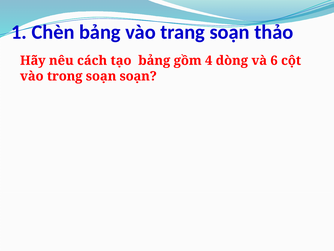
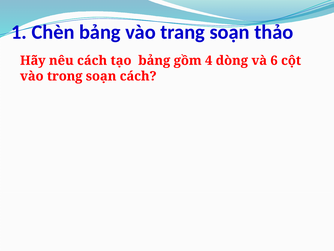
soạn soạn: soạn -> cách
